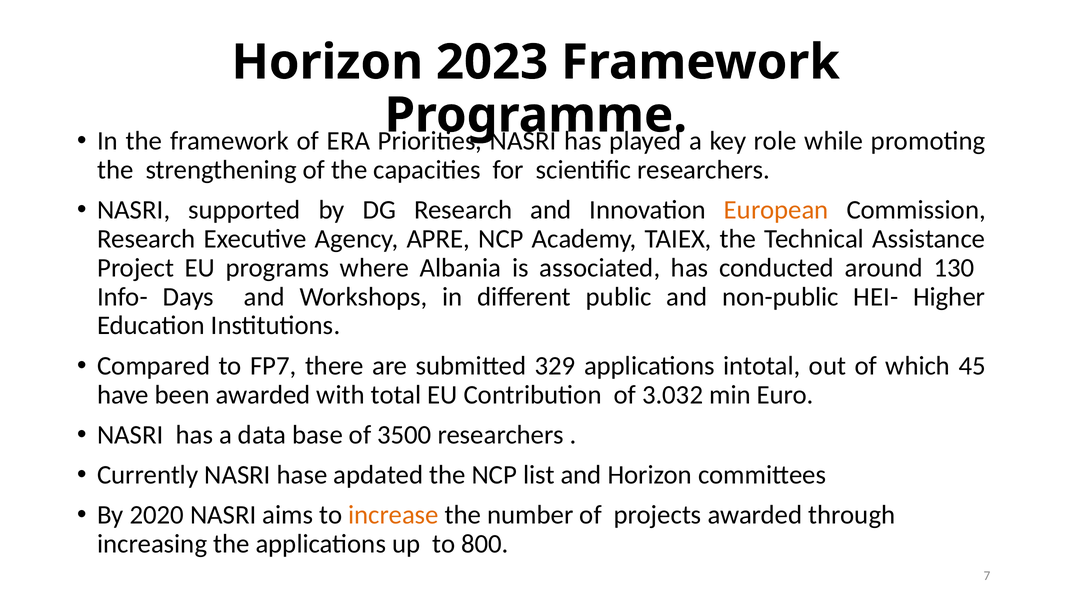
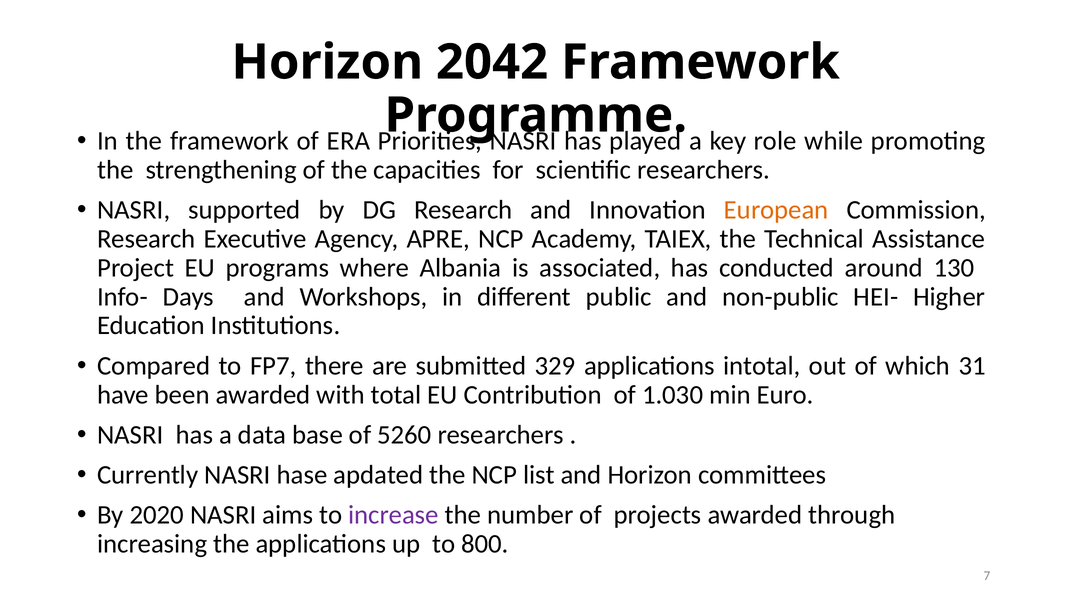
2023: 2023 -> 2042
45: 45 -> 31
3.032: 3.032 -> 1.030
3500: 3500 -> 5260
increase colour: orange -> purple
